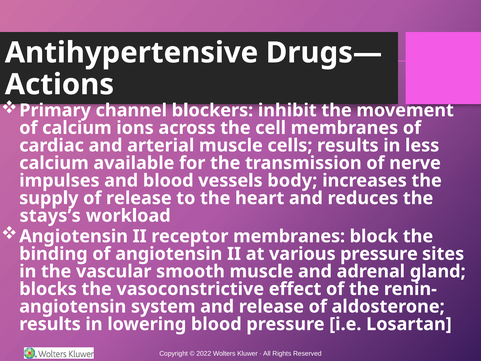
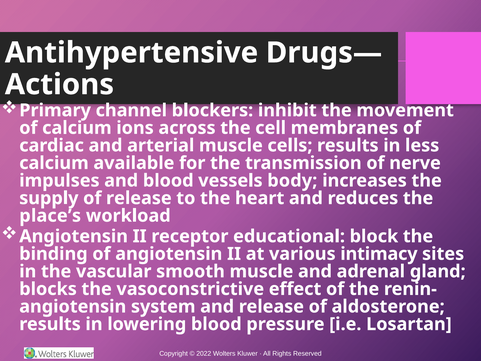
stays’s: stays’s -> place’s
receptor membranes: membranes -> educational
various pressure: pressure -> intimacy
